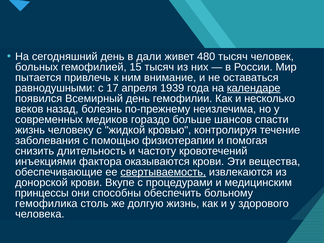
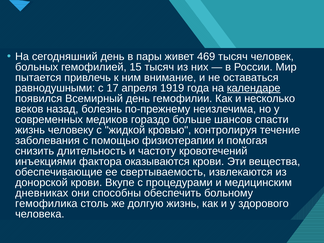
дали: дали -> пары
480: 480 -> 469
1939: 1939 -> 1919
свертываемость underline: present -> none
принцессы: принцессы -> дневниках
